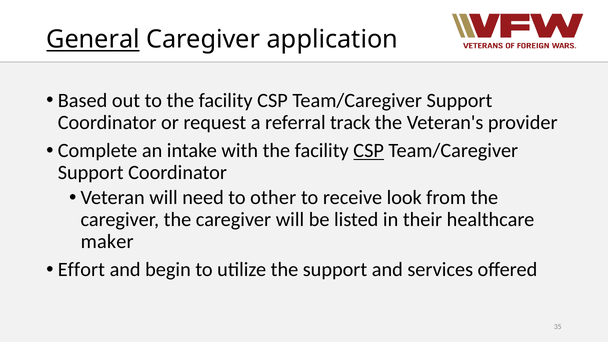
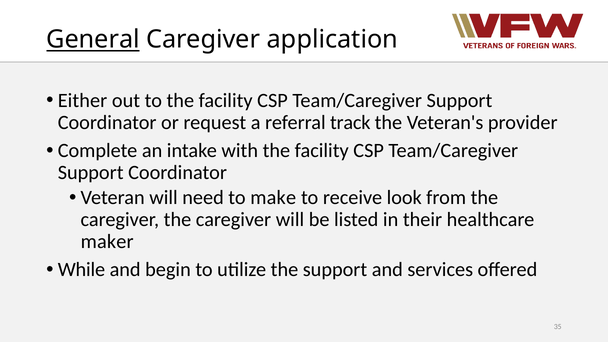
Based: Based -> Either
CSP at (369, 151) underline: present -> none
other: other -> make
Effort: Effort -> While
